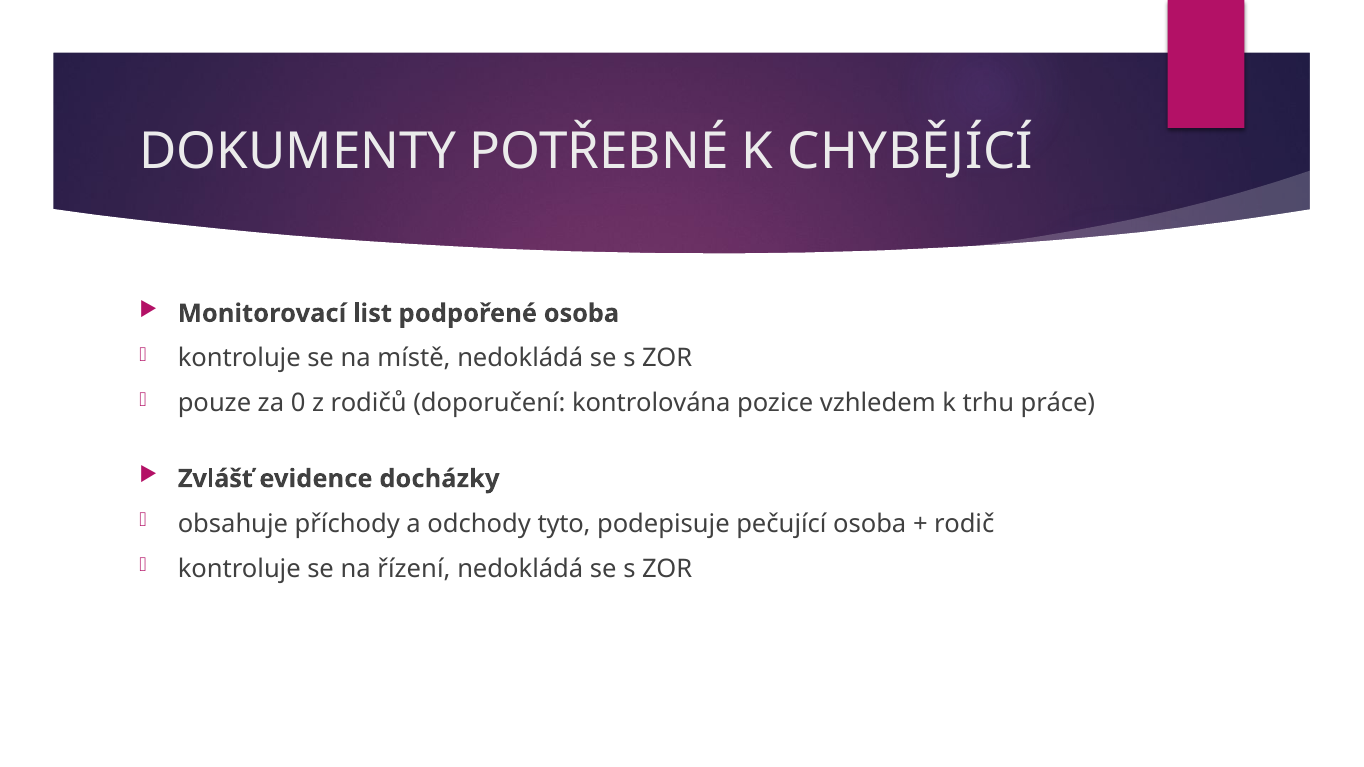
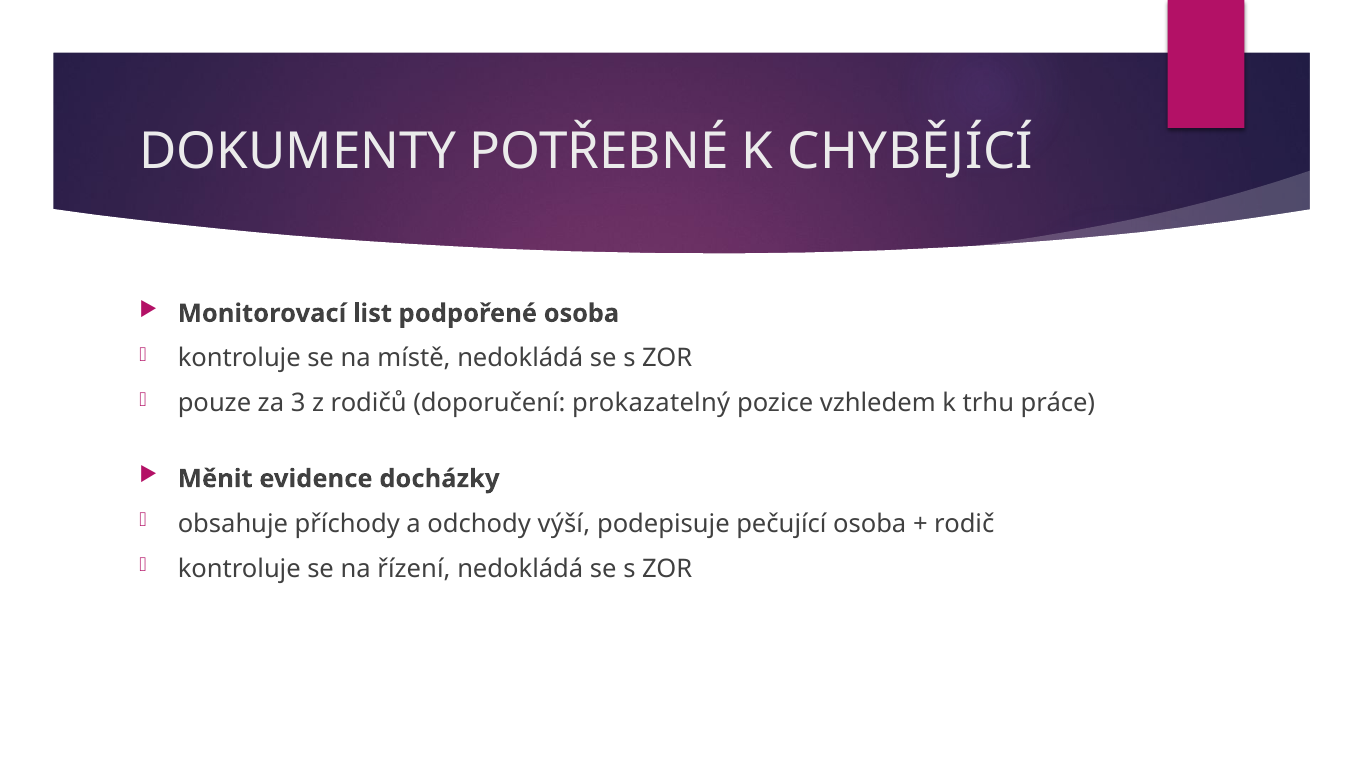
0: 0 -> 3
kontrolována: kontrolována -> prokazatelný
Zvlášť: Zvlášť -> Měnit
tyto: tyto -> výší
